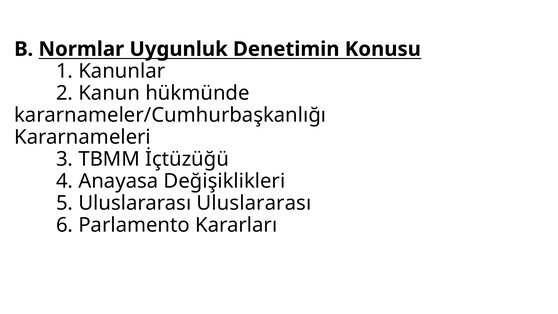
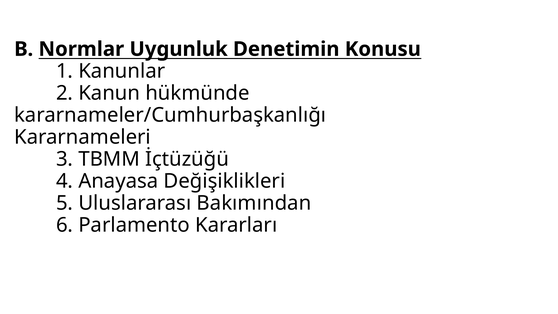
Uluslararası Uluslararası: Uluslararası -> Bakımından
